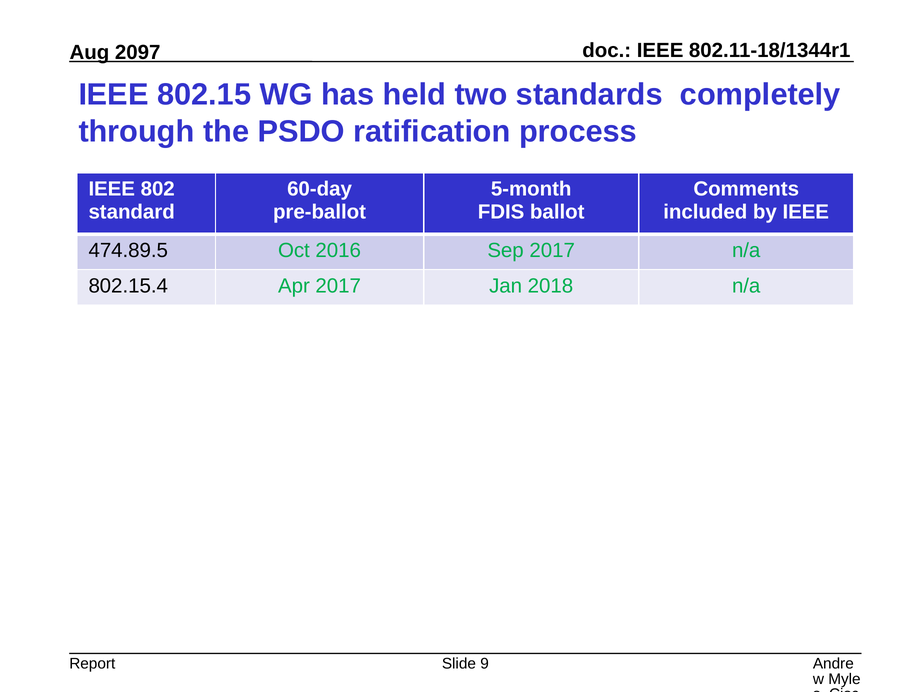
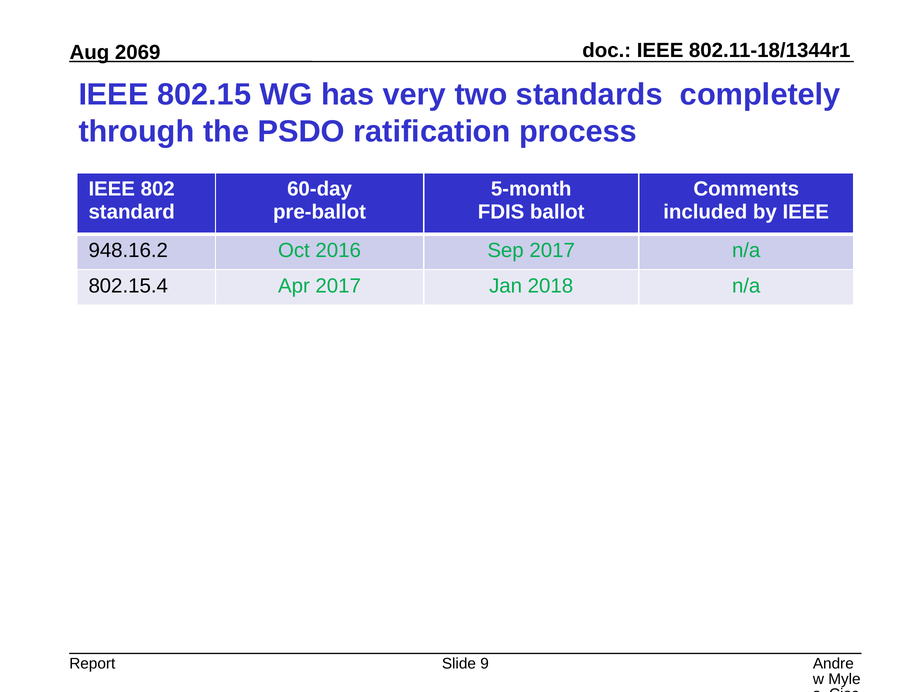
2097: 2097 -> 2069
held: held -> very
474.89.5: 474.89.5 -> 948.16.2
